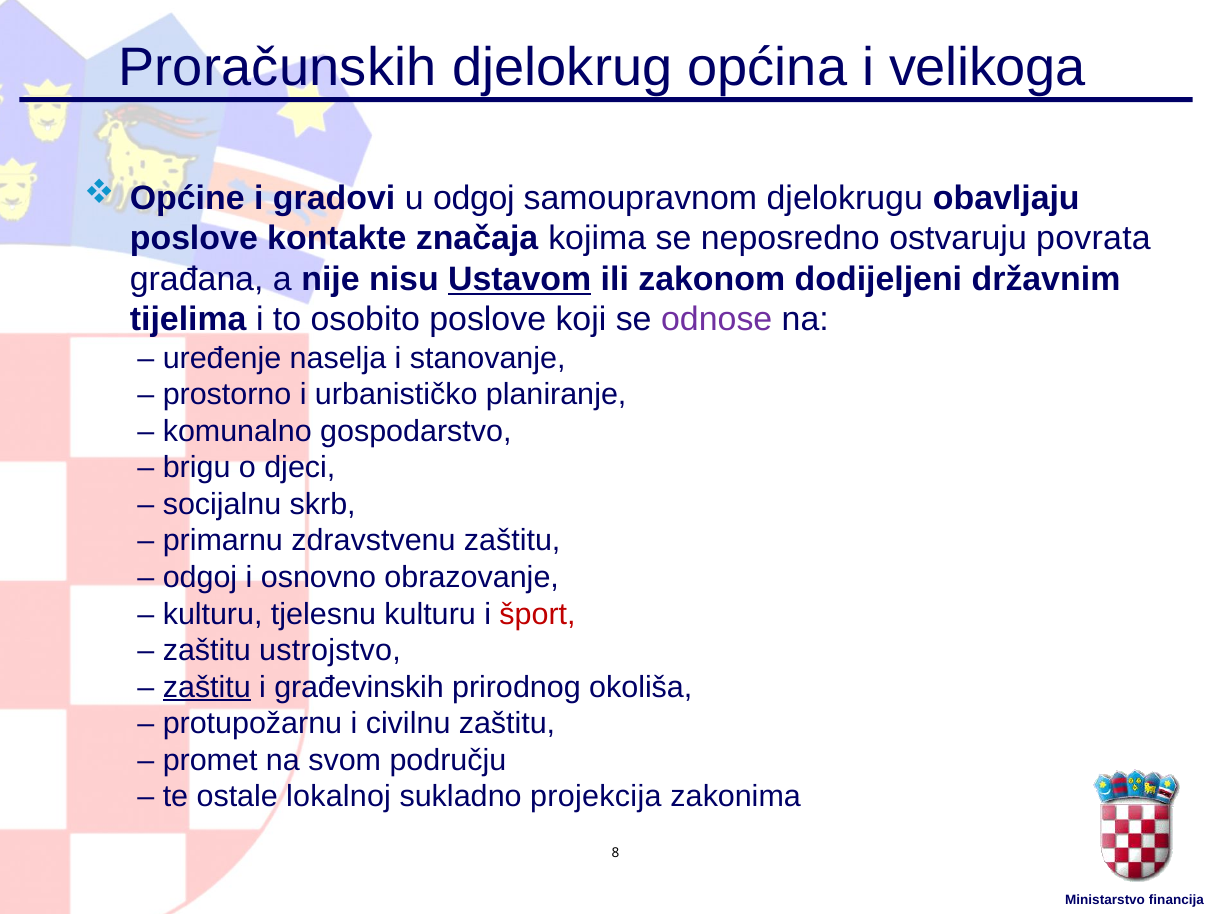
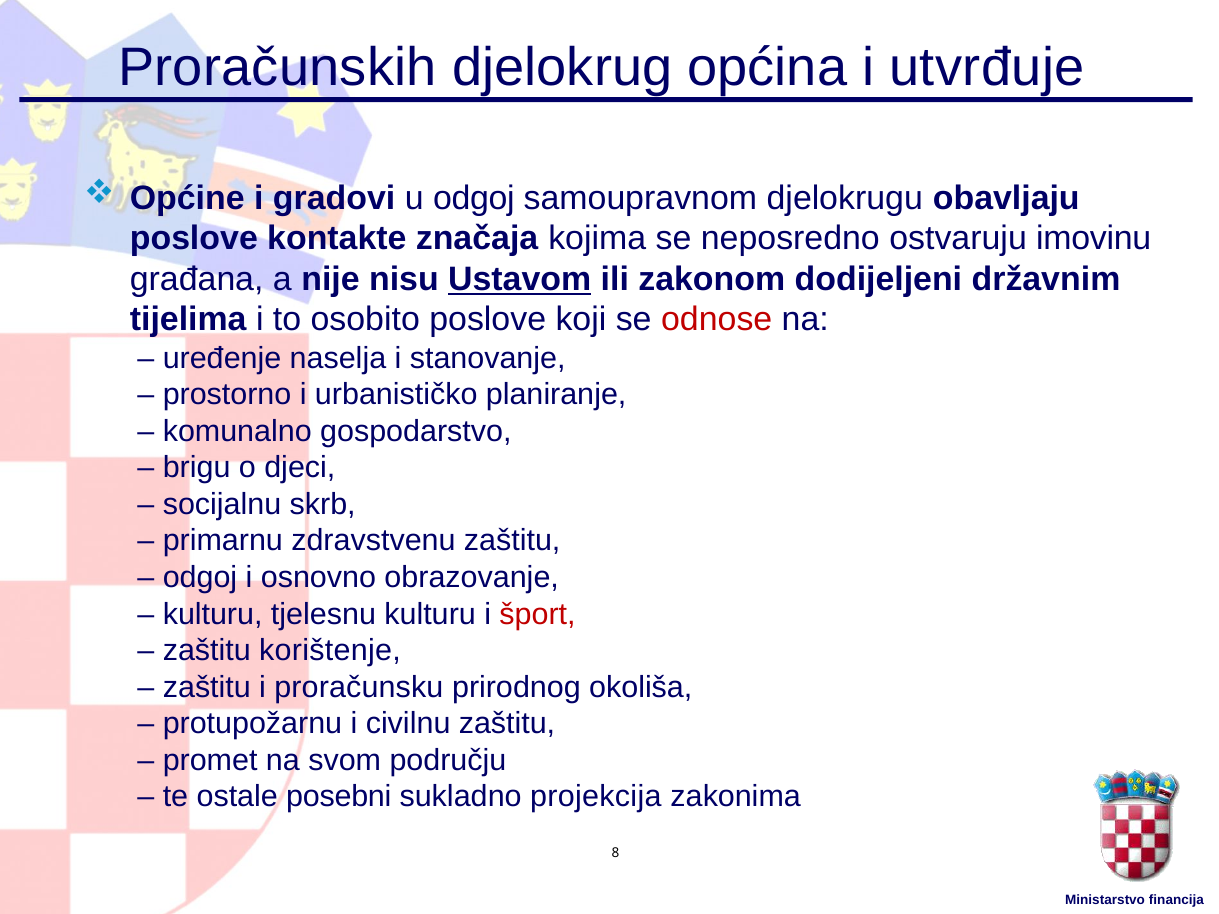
velikoga: velikoga -> utvrđuje
povrata: povrata -> imovinu
odnose colour: purple -> red
ustrojstvo: ustrojstvo -> korištenje
zaštitu at (207, 687) underline: present -> none
građevinskih: građevinskih -> proračunsku
lokalnoj: lokalnoj -> posebni
